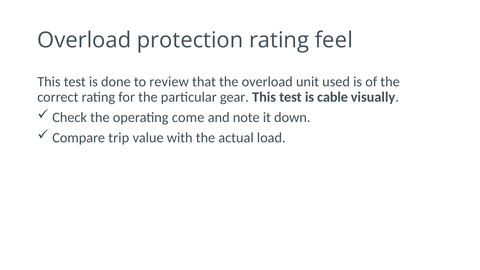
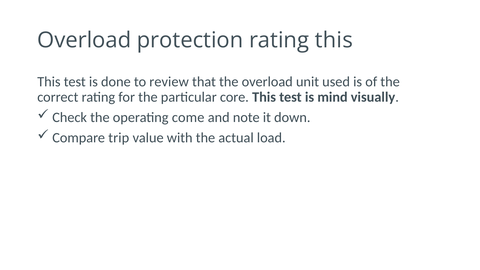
rating feel: feel -> this
gear: gear -> core
cable: cable -> mind
